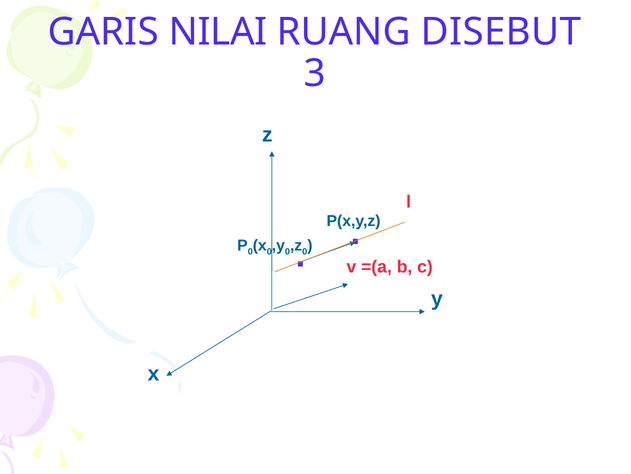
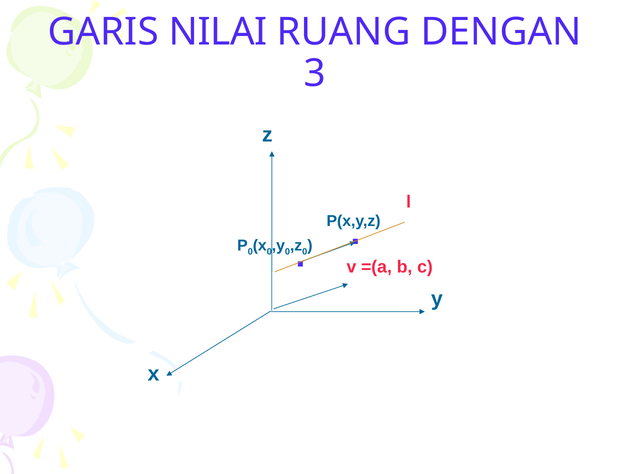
DISEBUT: DISEBUT -> DENGAN
